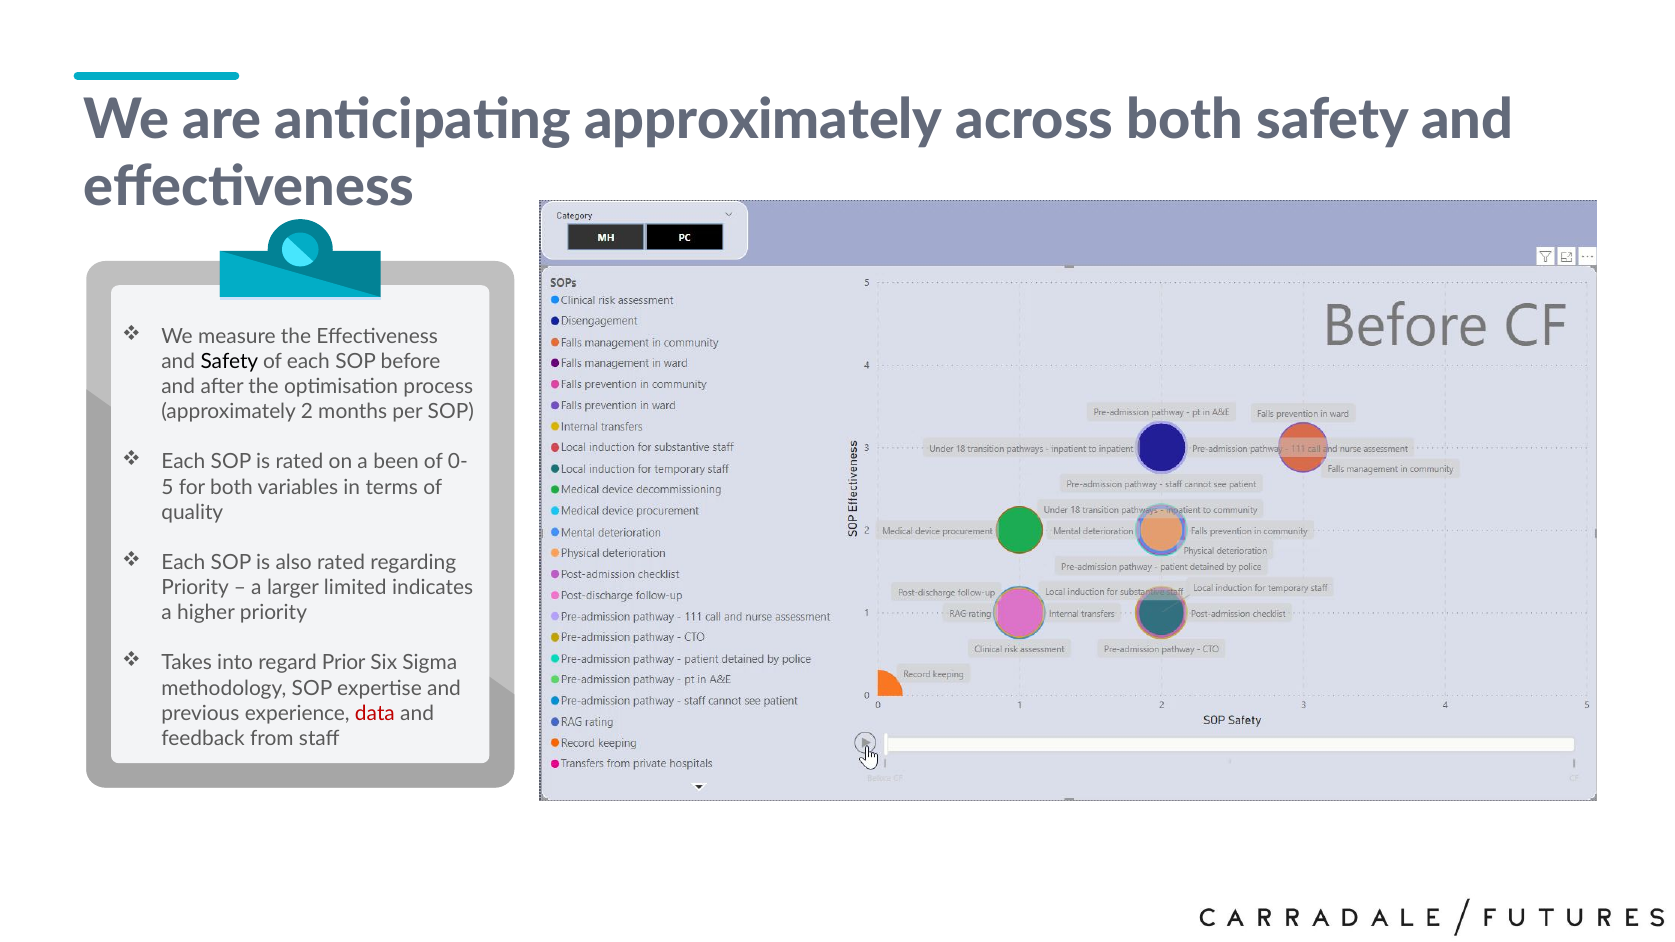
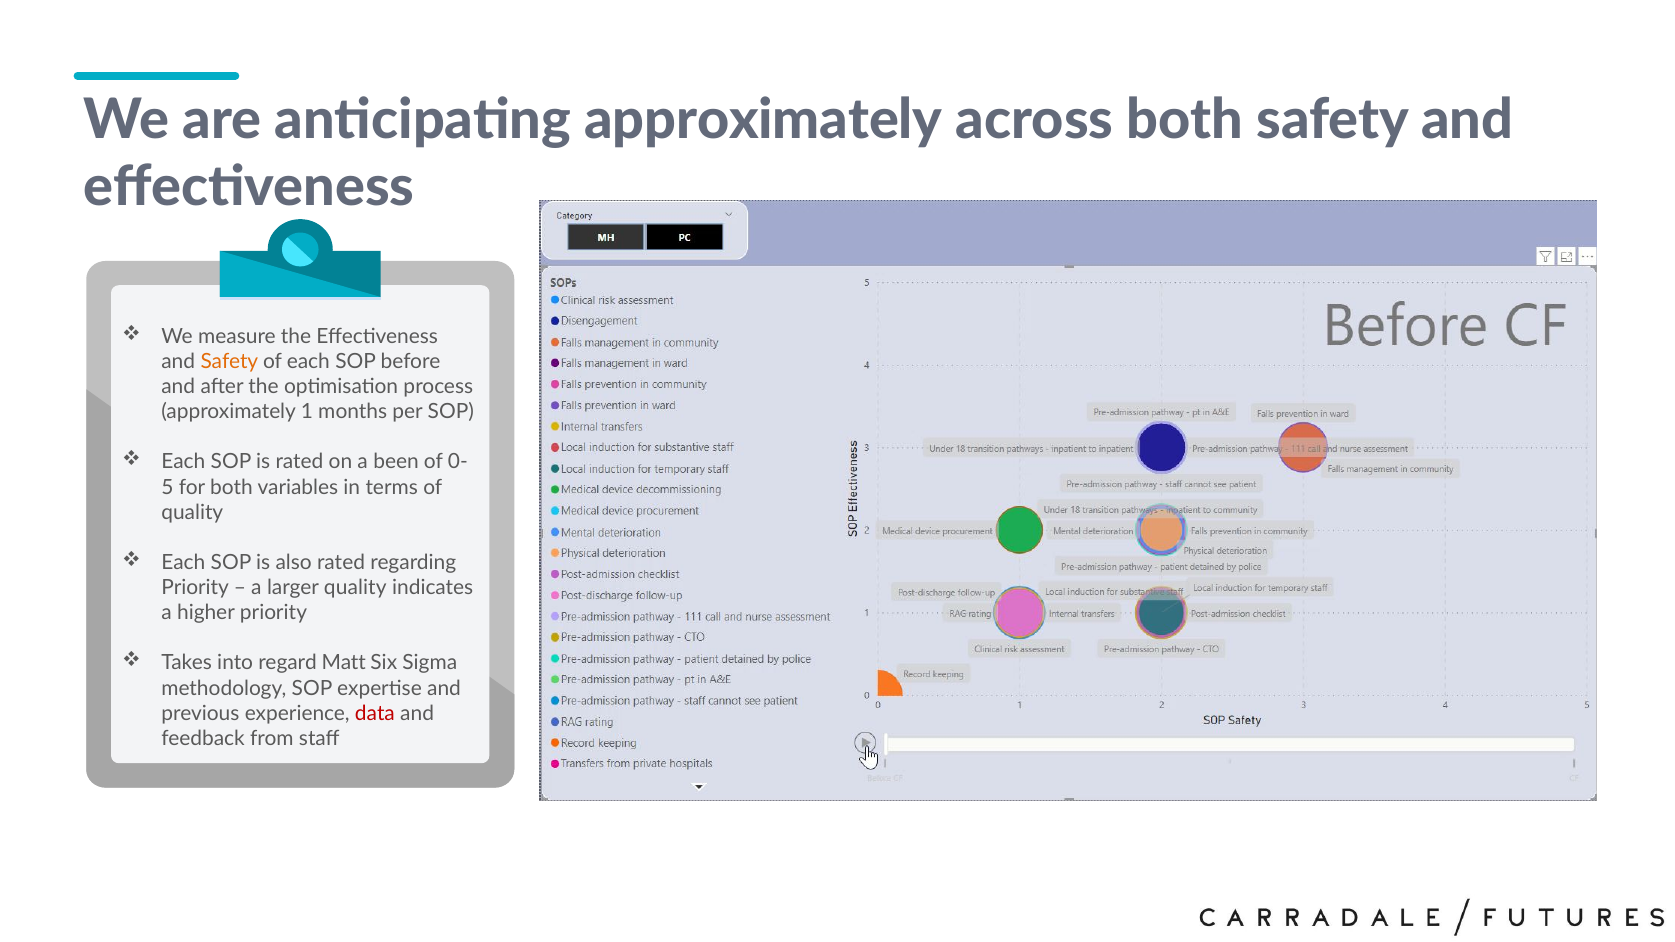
Safety at (229, 362) colour: black -> orange
2: 2 -> 1
larger limited: limited -> quality
Prior: Prior -> Matt
